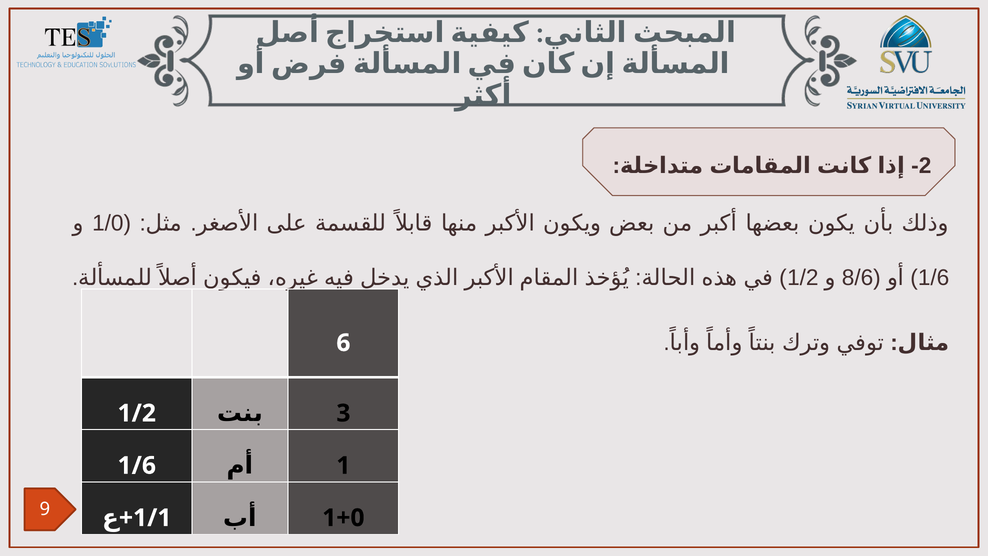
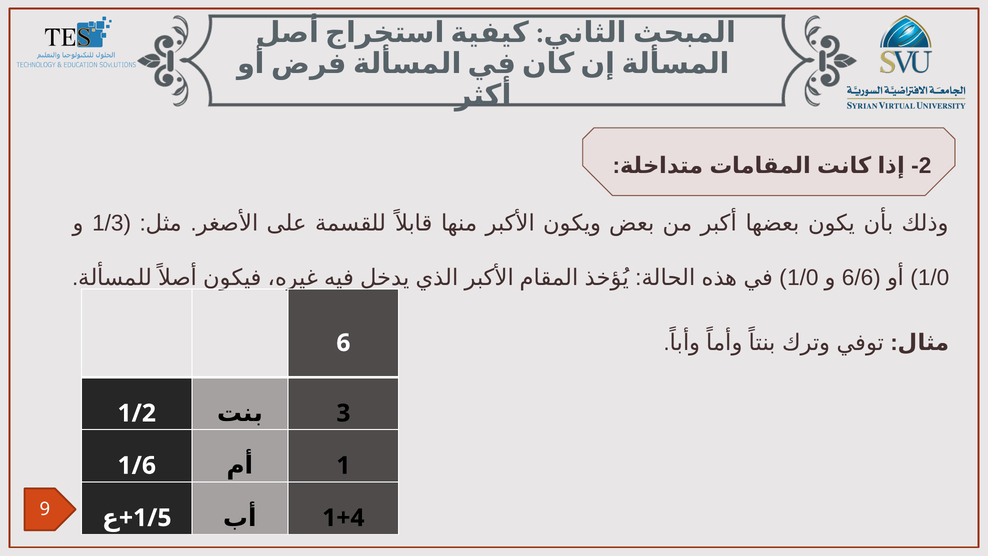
1/0: 1/0 -> 1/3
1/2 at (803, 277): 1/2 -> 1/0
8/6: 8/6 -> 6/6
1/6 at (934, 277): 1/6 -> 1/0
1+0: 1+0 -> 1+4
1/1: 1/1 -> 1/5
